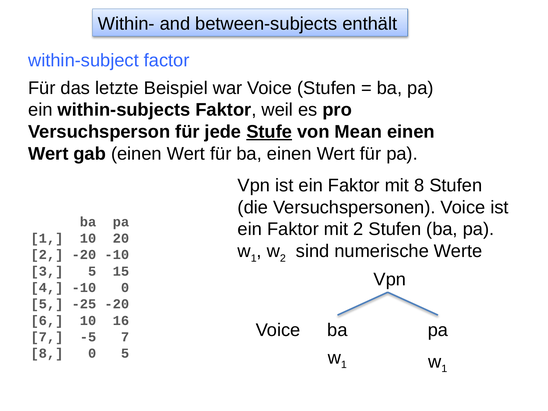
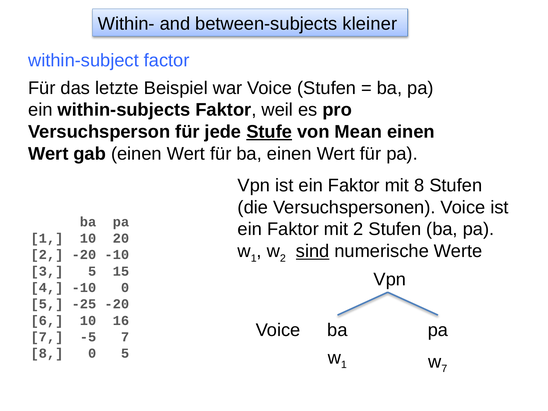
enthält: enthält -> kleiner
sind underline: none -> present
1 at (444, 369): 1 -> 7
